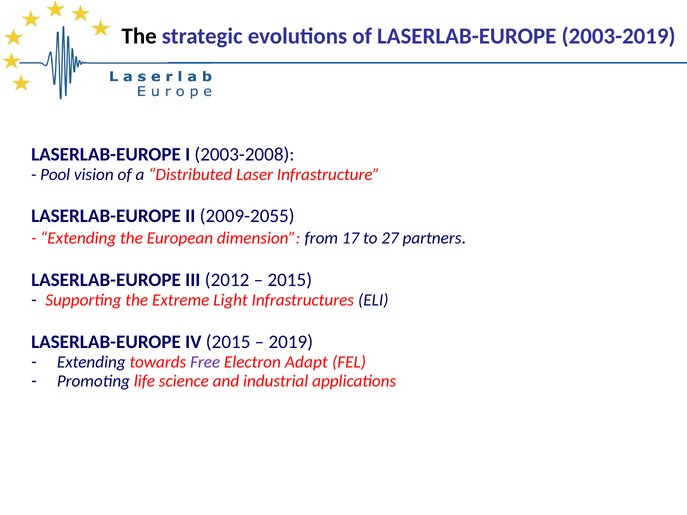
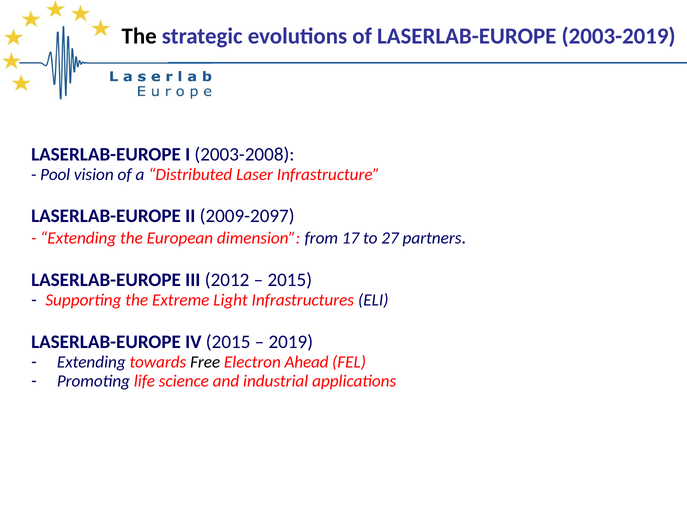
2009-2055: 2009-2055 -> 2009-2097
Free colour: purple -> black
Adapt: Adapt -> Ahead
